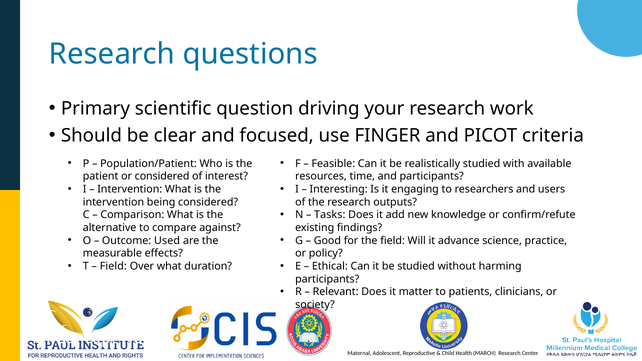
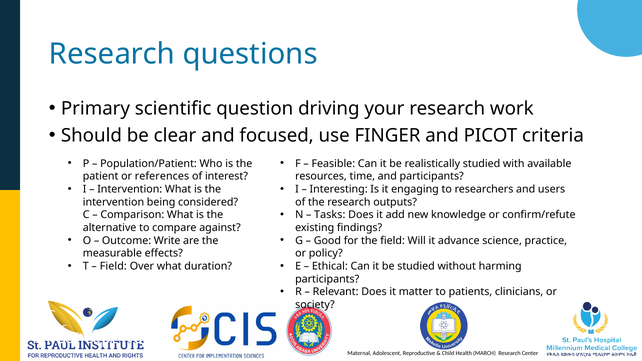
or considered: considered -> references
Used: Used -> Write
